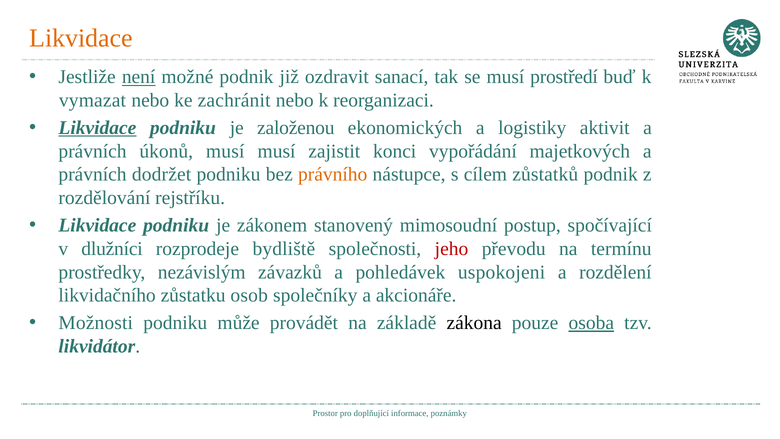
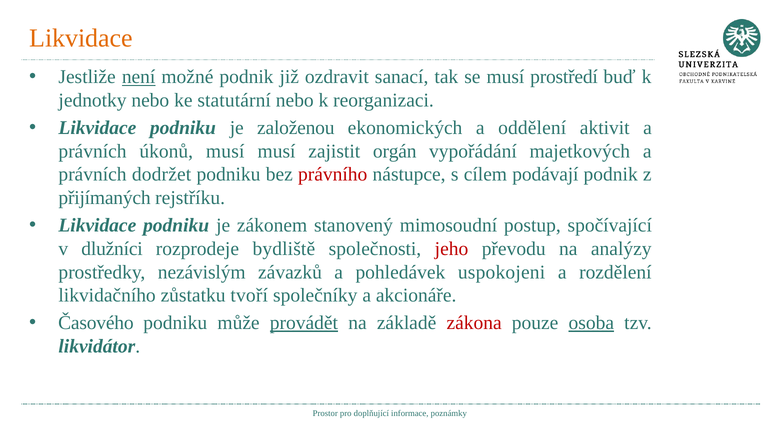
vymazat: vymazat -> jednotky
zachránit: zachránit -> statutární
Likvidace at (97, 128) underline: present -> none
logistiky: logistiky -> oddělení
konci: konci -> orgán
právního colour: orange -> red
zůstatků: zůstatků -> podávají
rozdělování: rozdělování -> přijímaných
termínu: termínu -> analýzy
osob: osob -> tvoří
Možnosti: Možnosti -> Časového
provádět underline: none -> present
zákona colour: black -> red
